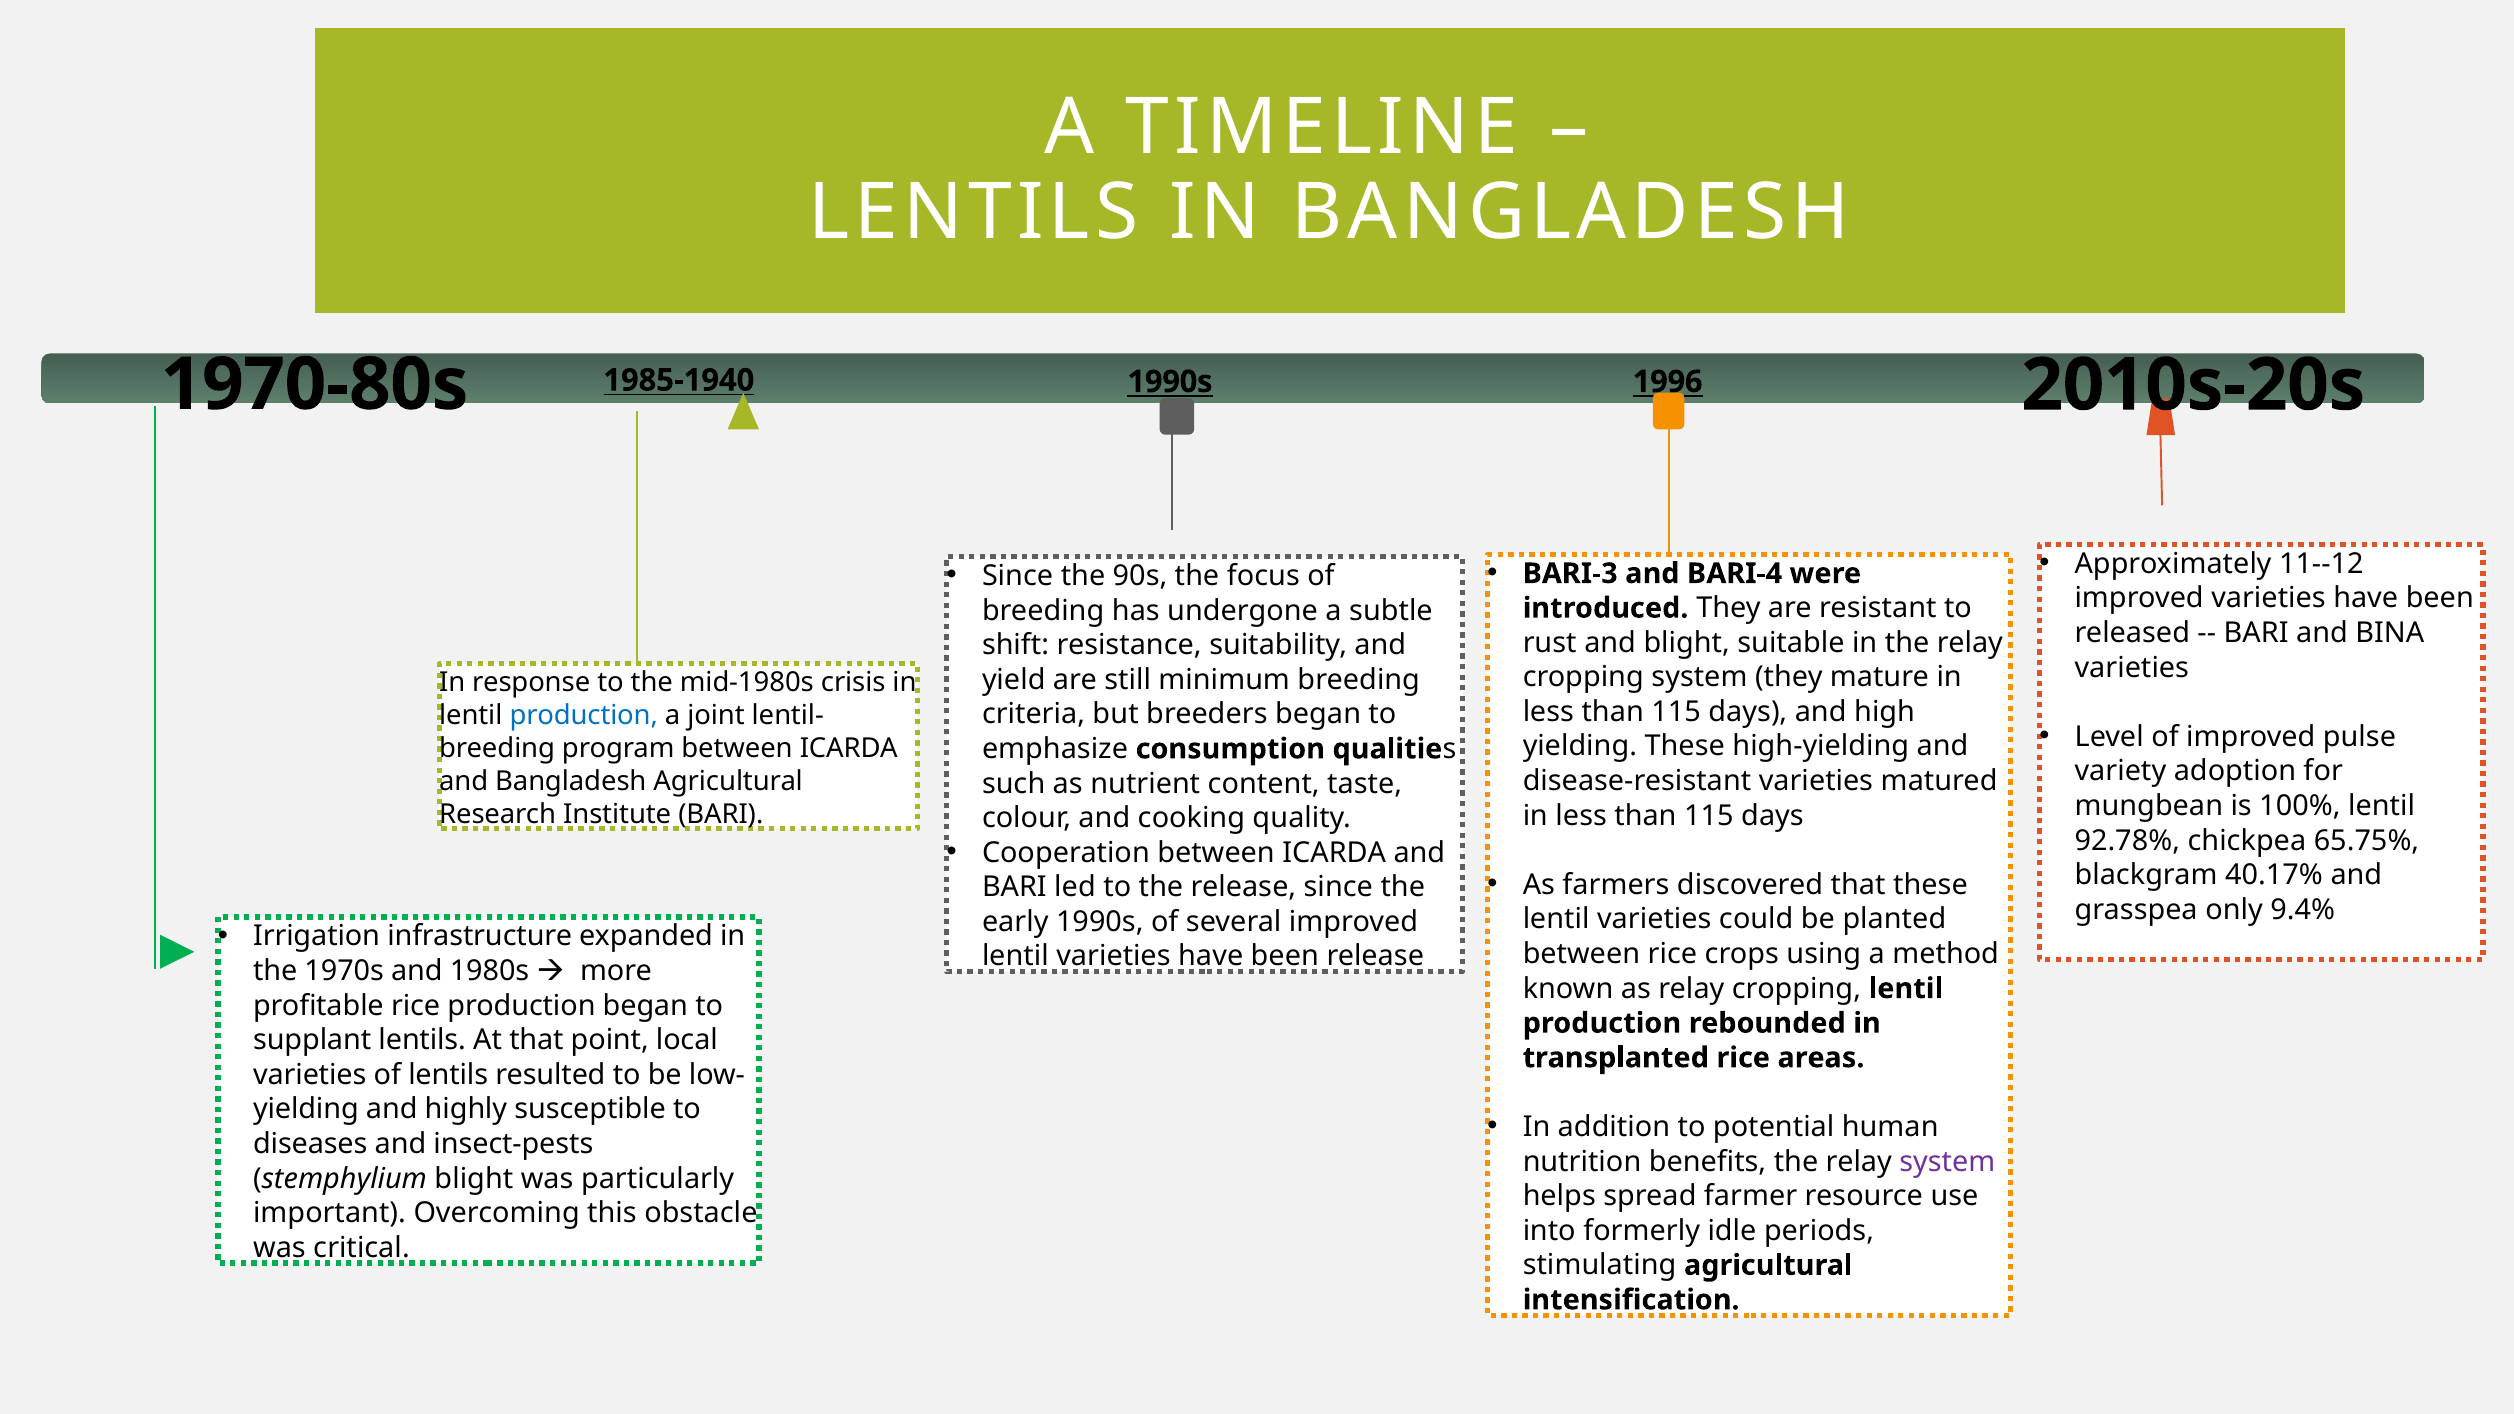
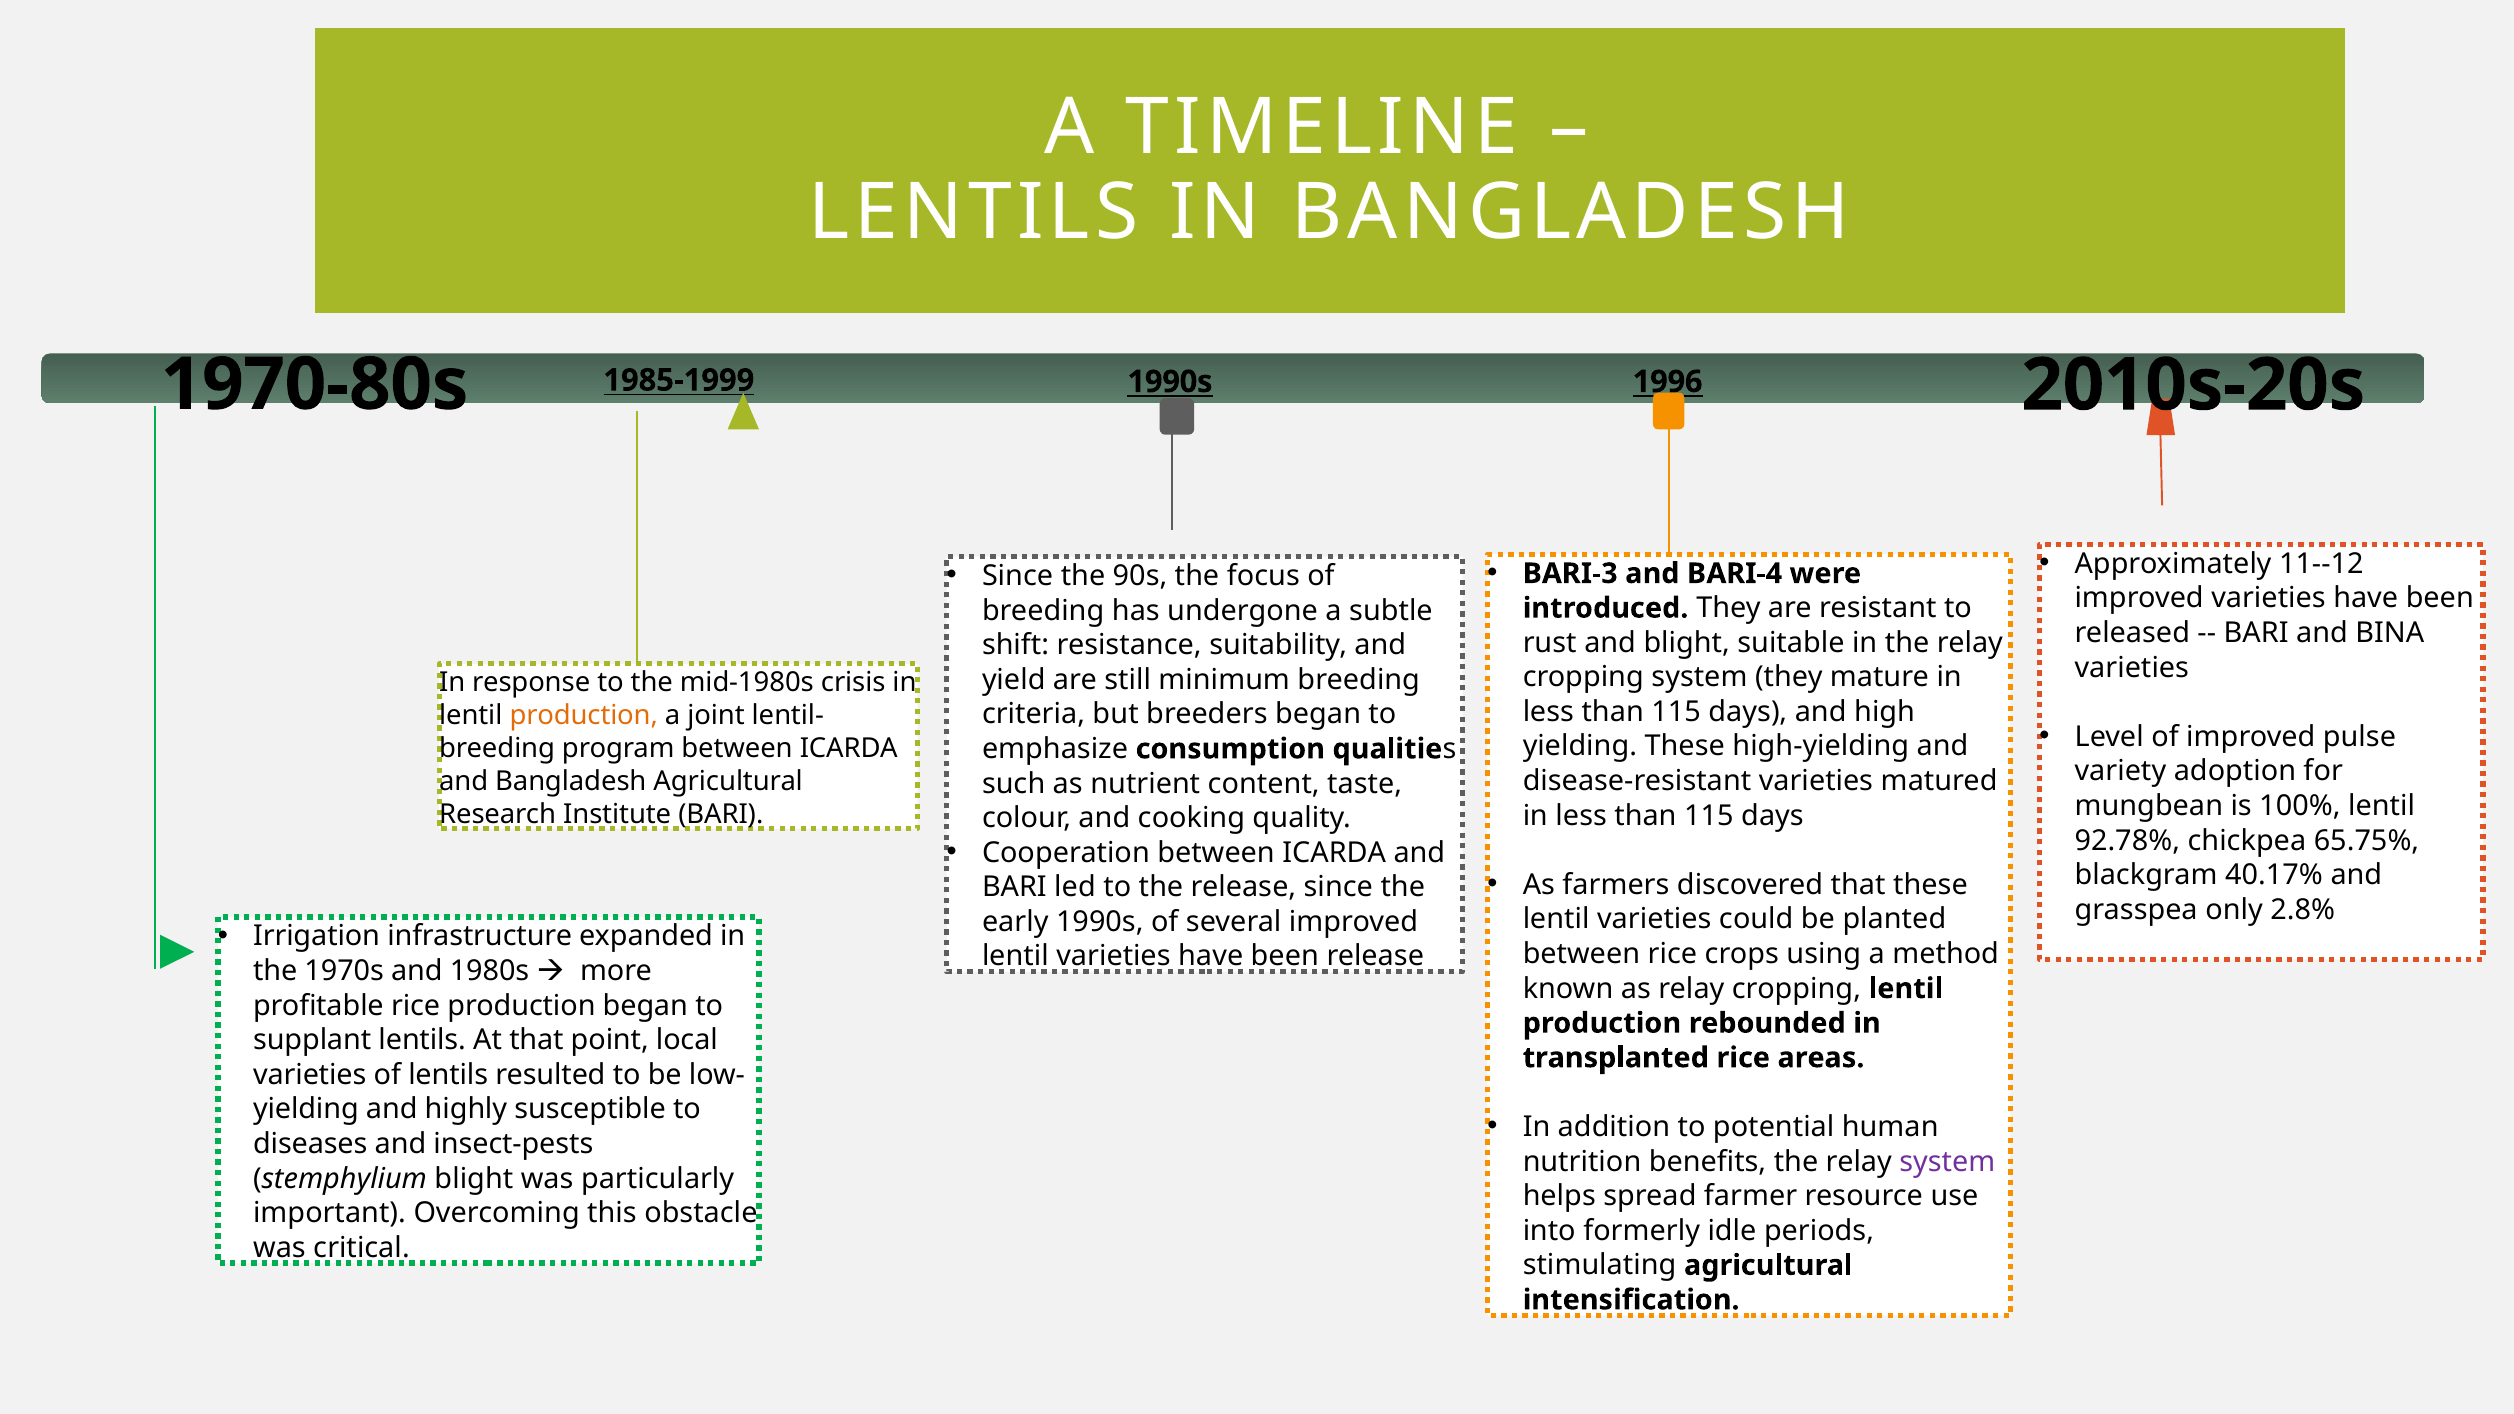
1985-1940: 1985-1940 -> 1985-1999
production at (584, 715) colour: blue -> orange
9.4%: 9.4% -> 2.8%
